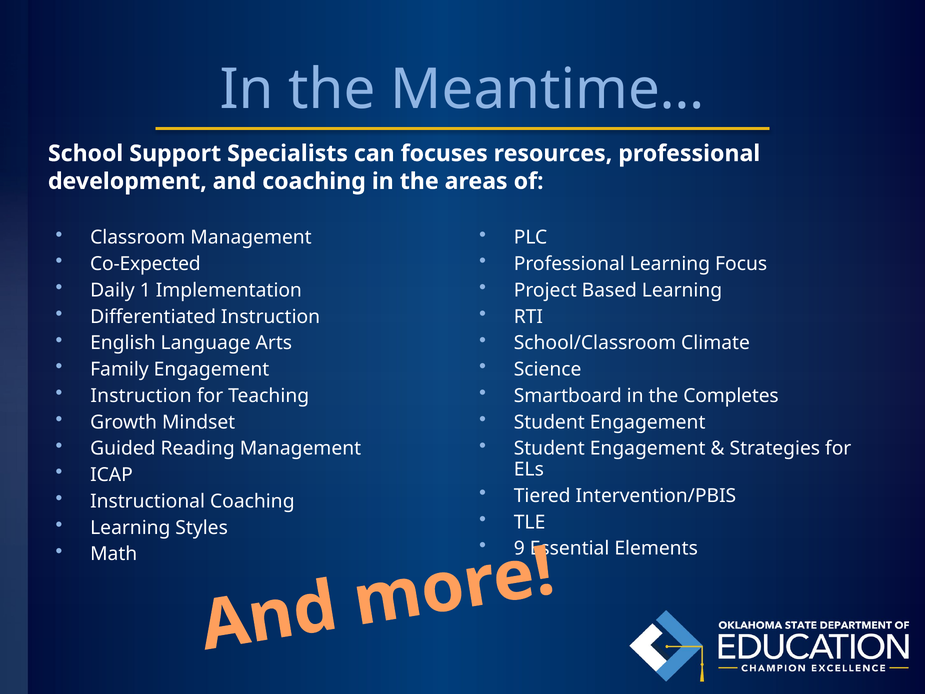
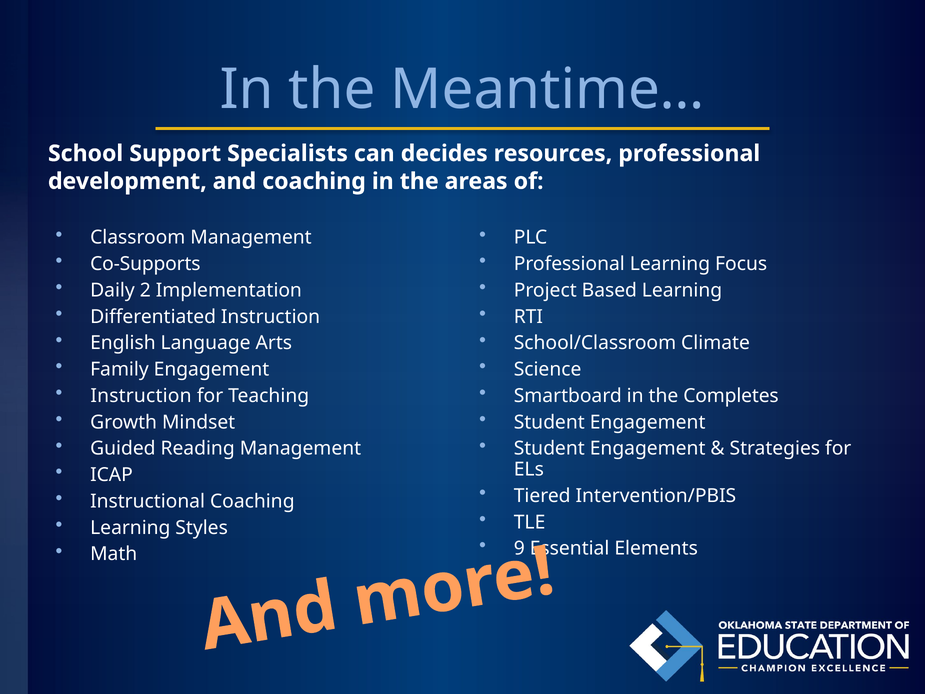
focuses: focuses -> decides
Co-Expected: Co-Expected -> Co-Supports
1: 1 -> 2
